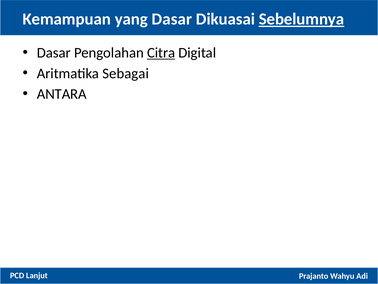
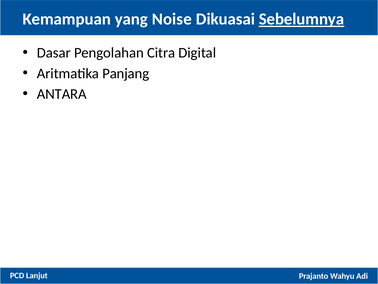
yang Dasar: Dasar -> Noise
Citra underline: present -> none
Sebagai: Sebagai -> Panjang
